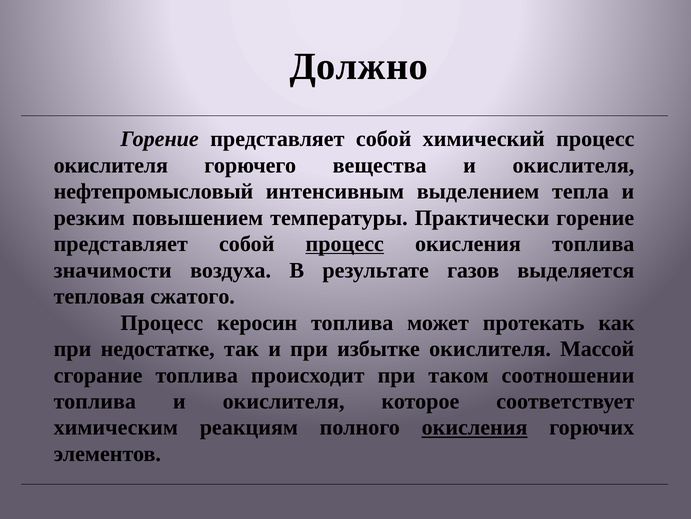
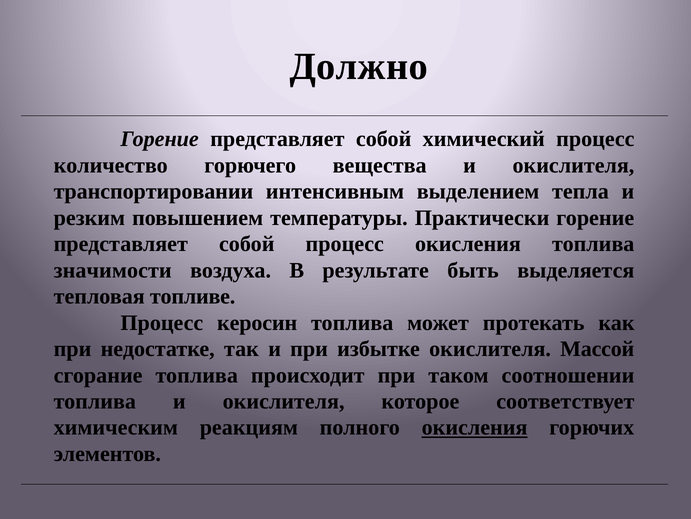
окислителя at (111, 165): окислителя -> количество
нефтепромысловый: нефтепромысловый -> транспортировании
процесс at (345, 244) underline: present -> none
газов: газов -> быть
сжатого: сжатого -> топливе
